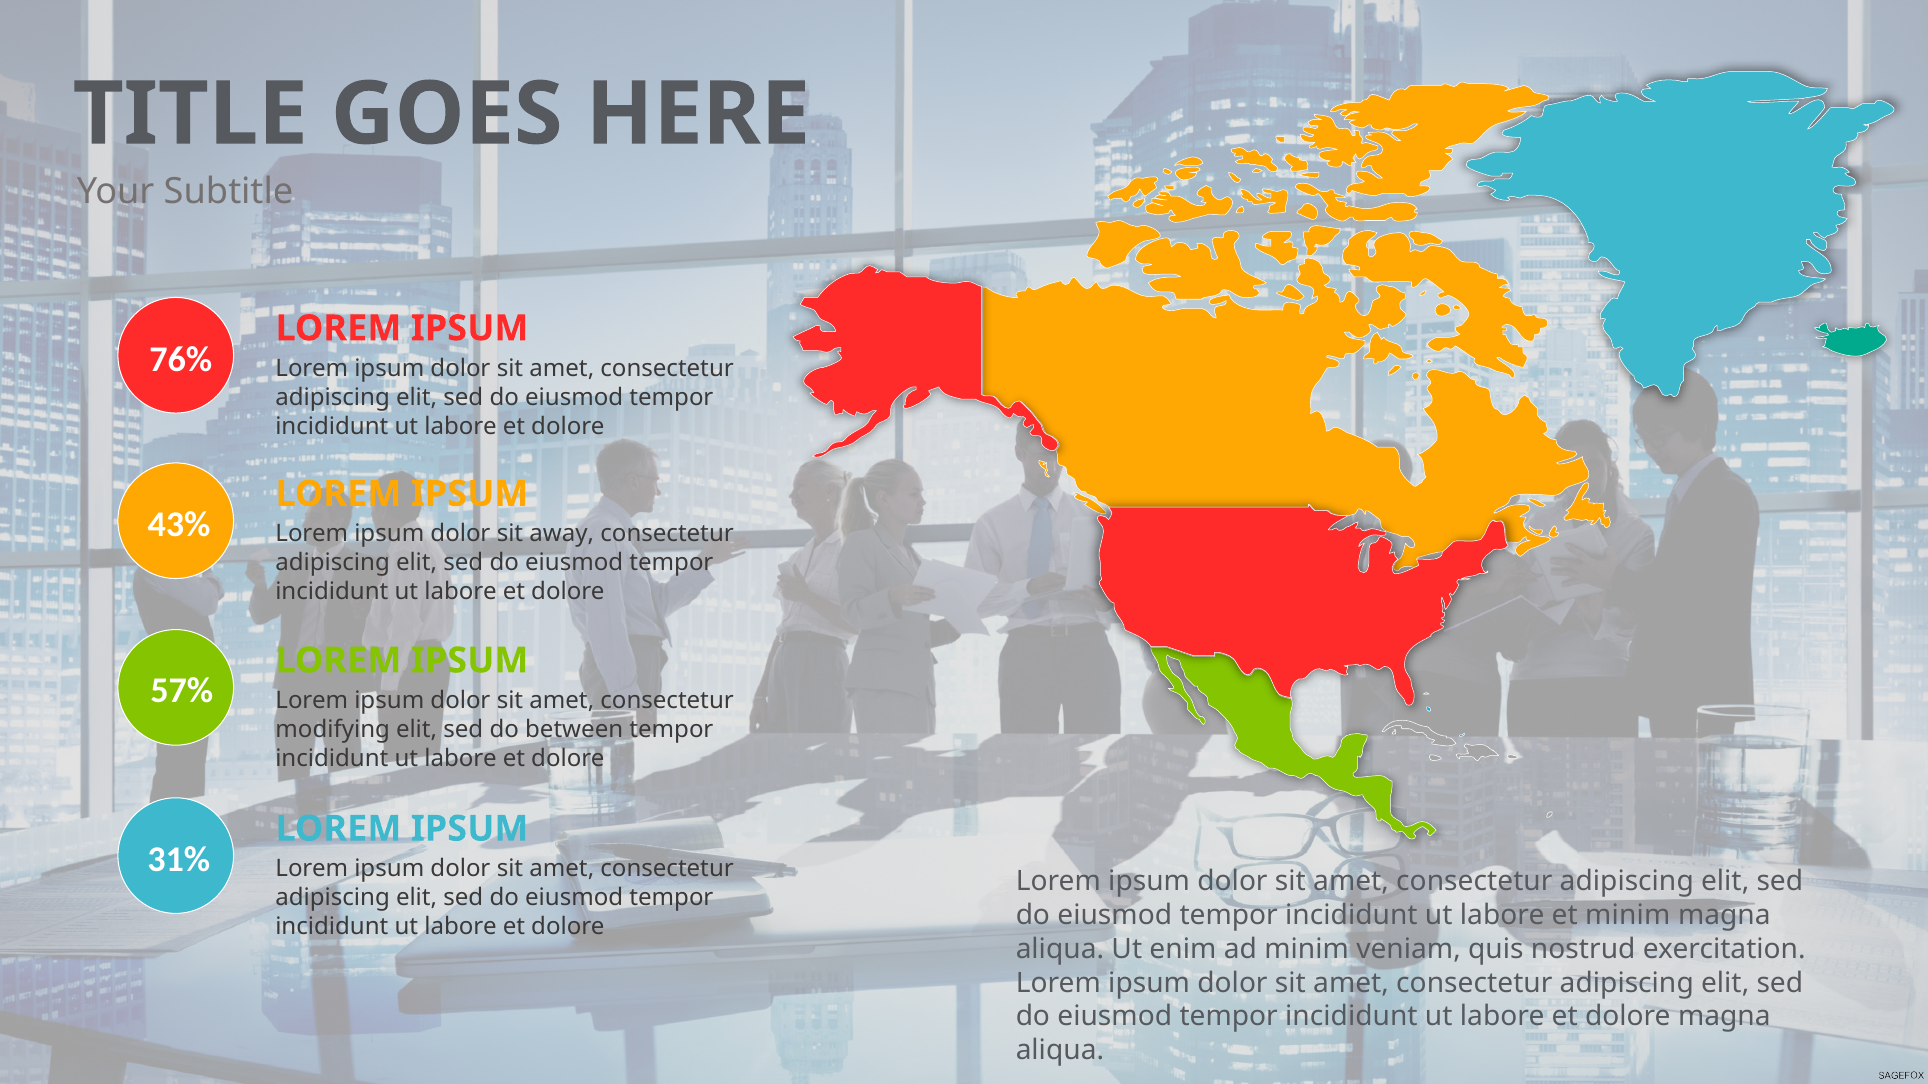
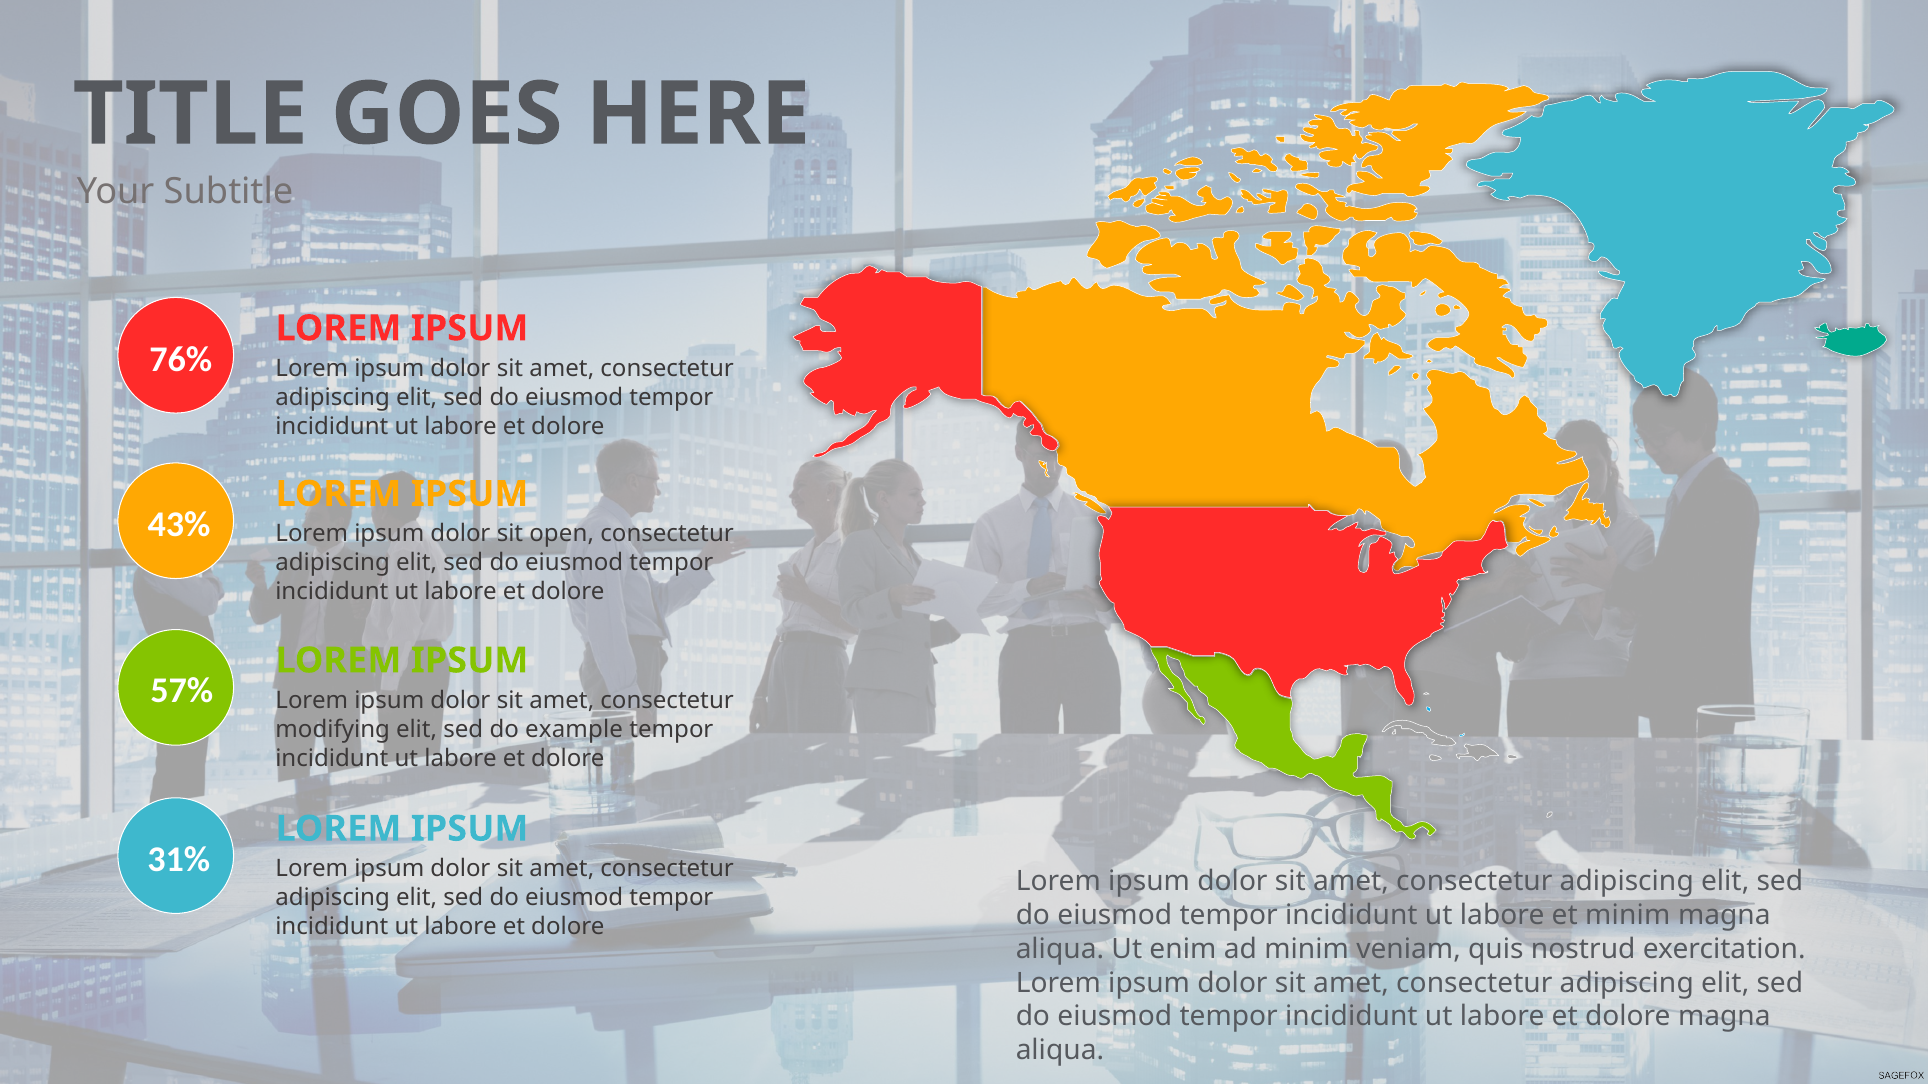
away: away -> open
between: between -> example
